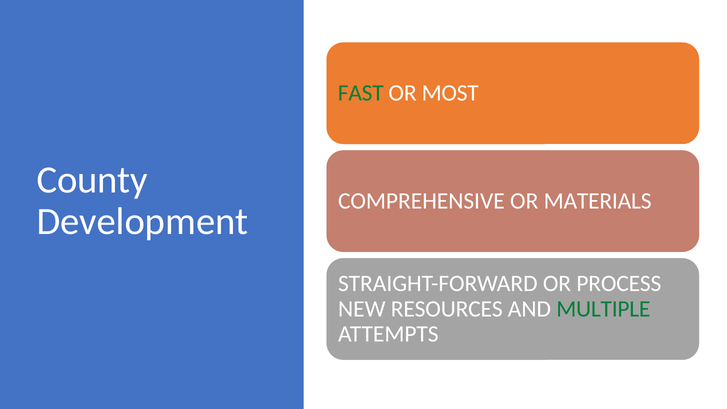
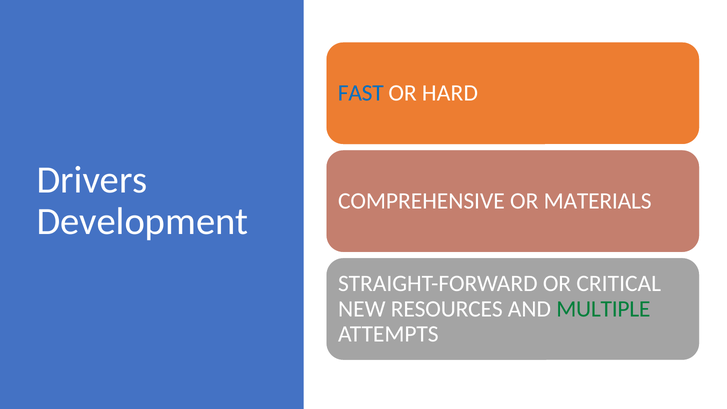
FAST colour: green -> blue
MOST: MOST -> HARD
County: County -> Drivers
PROCESS: PROCESS -> CRITICAL
